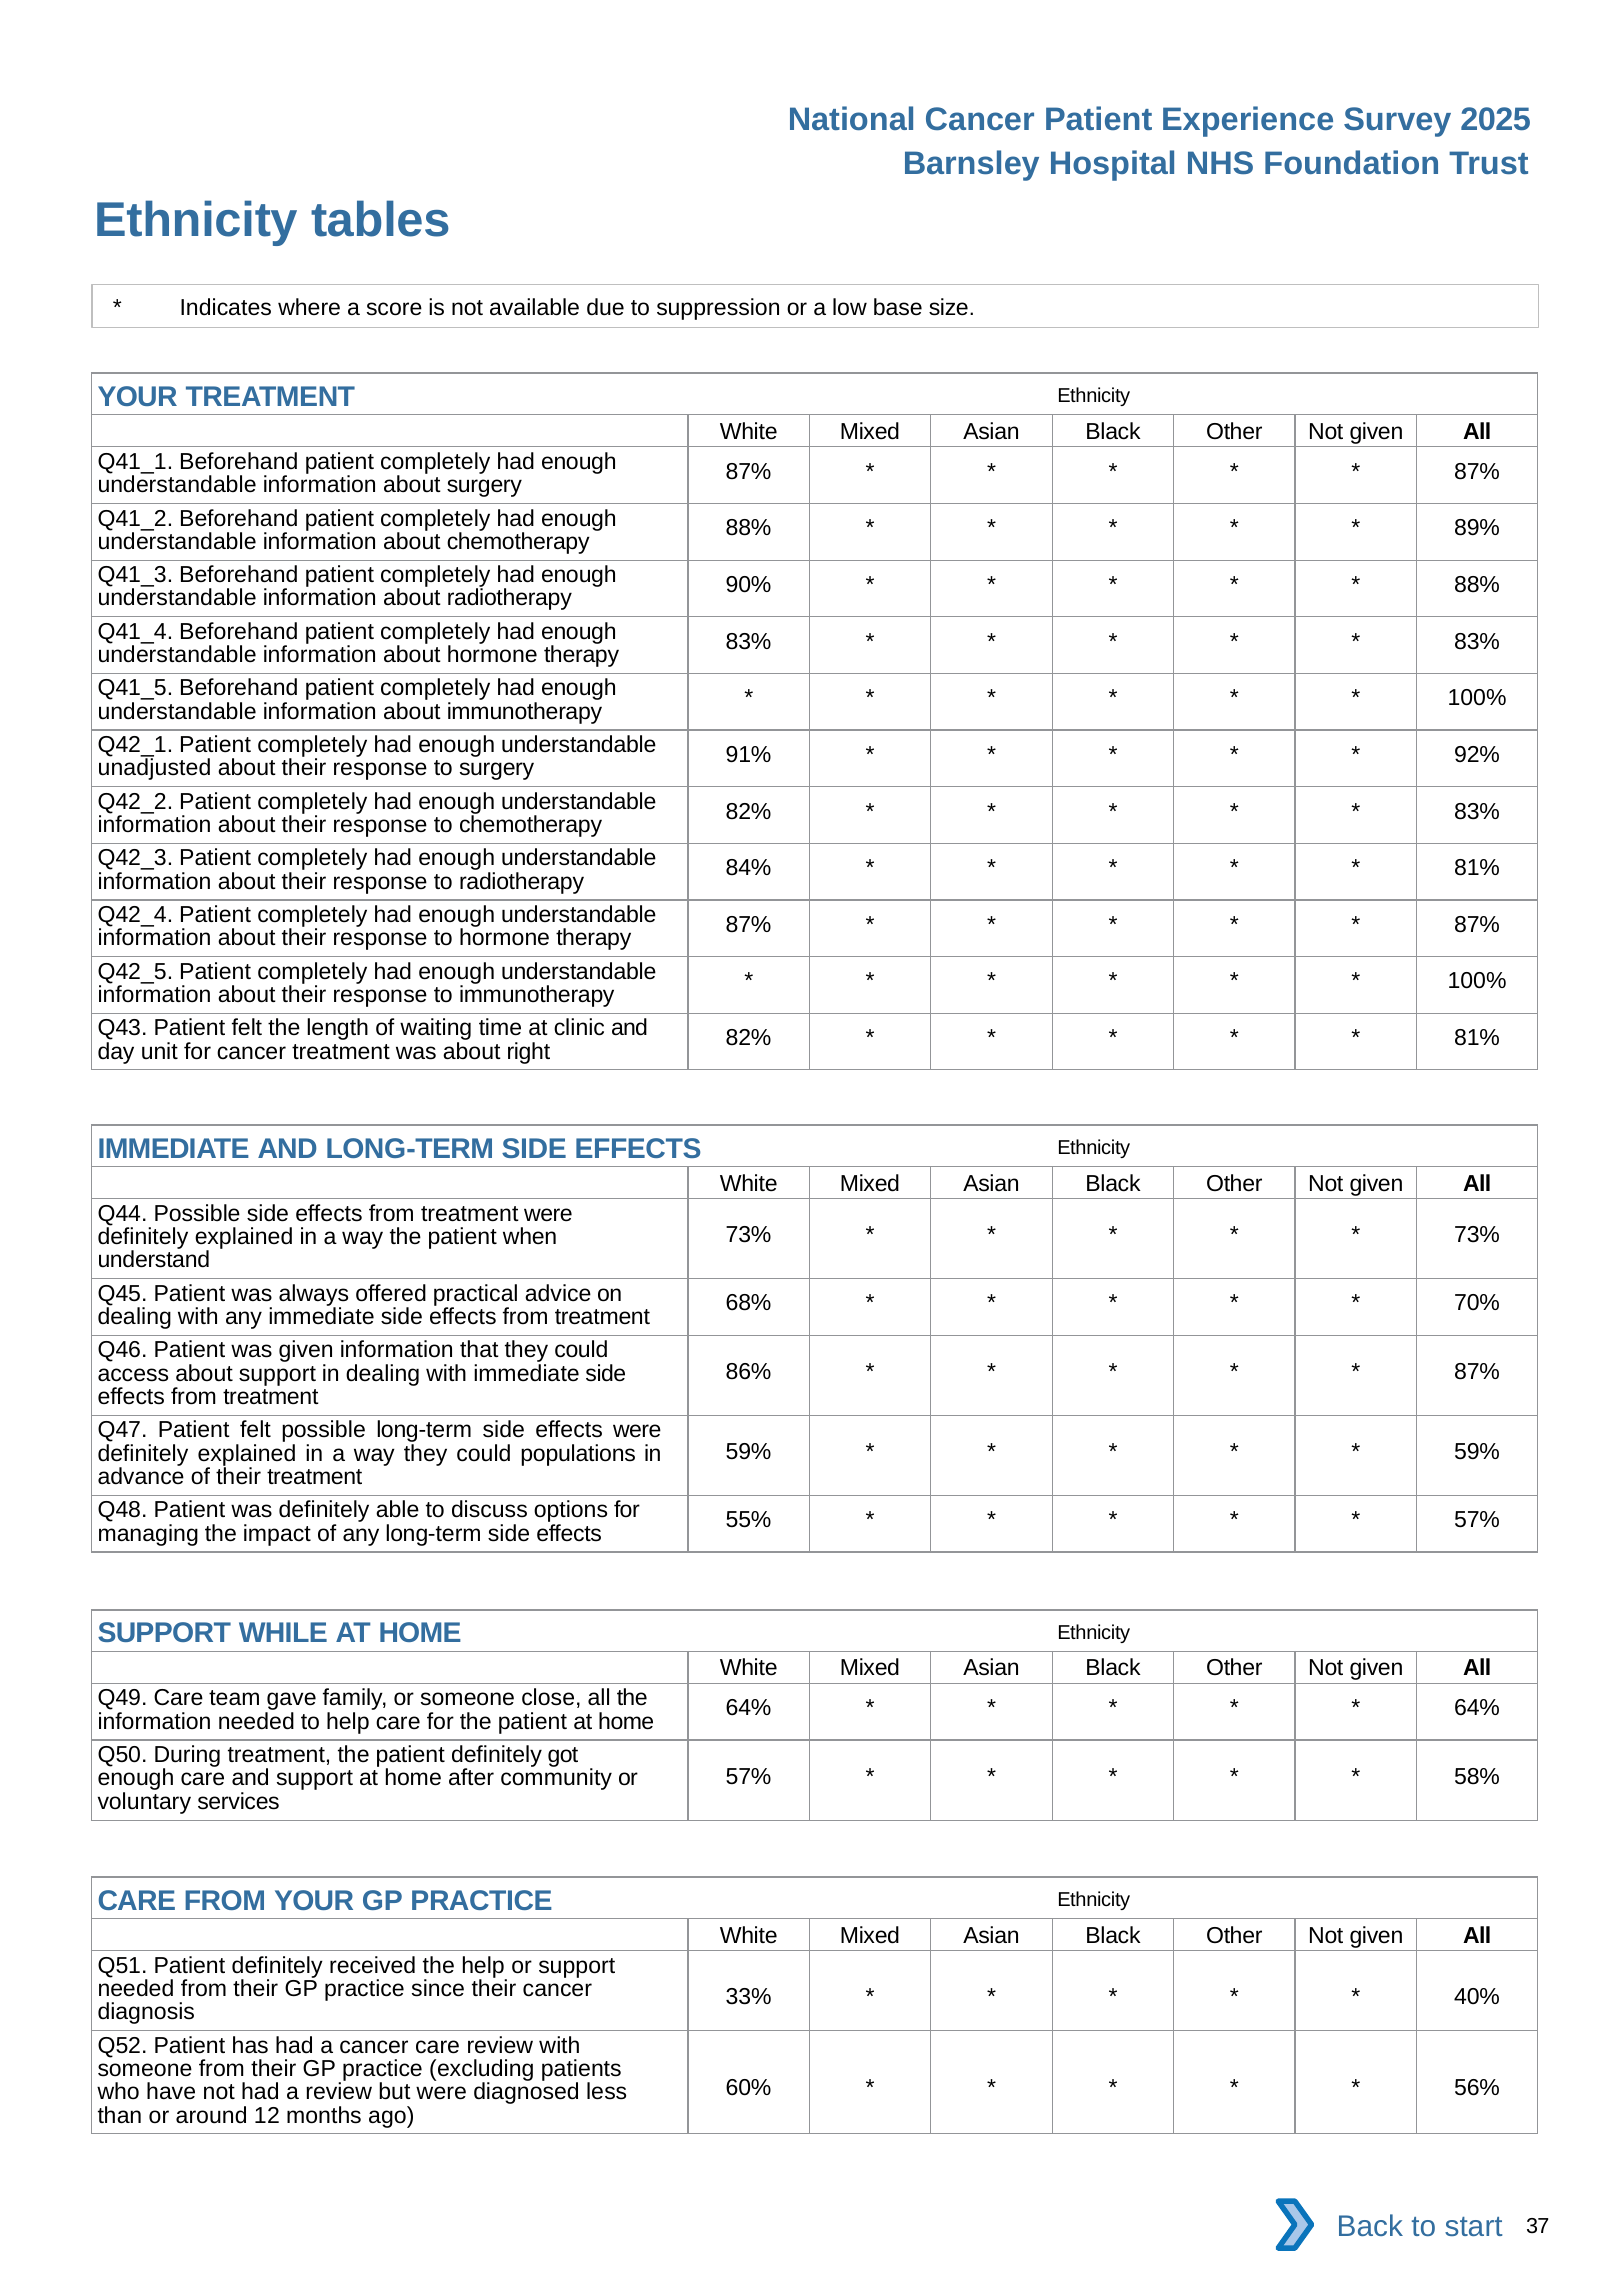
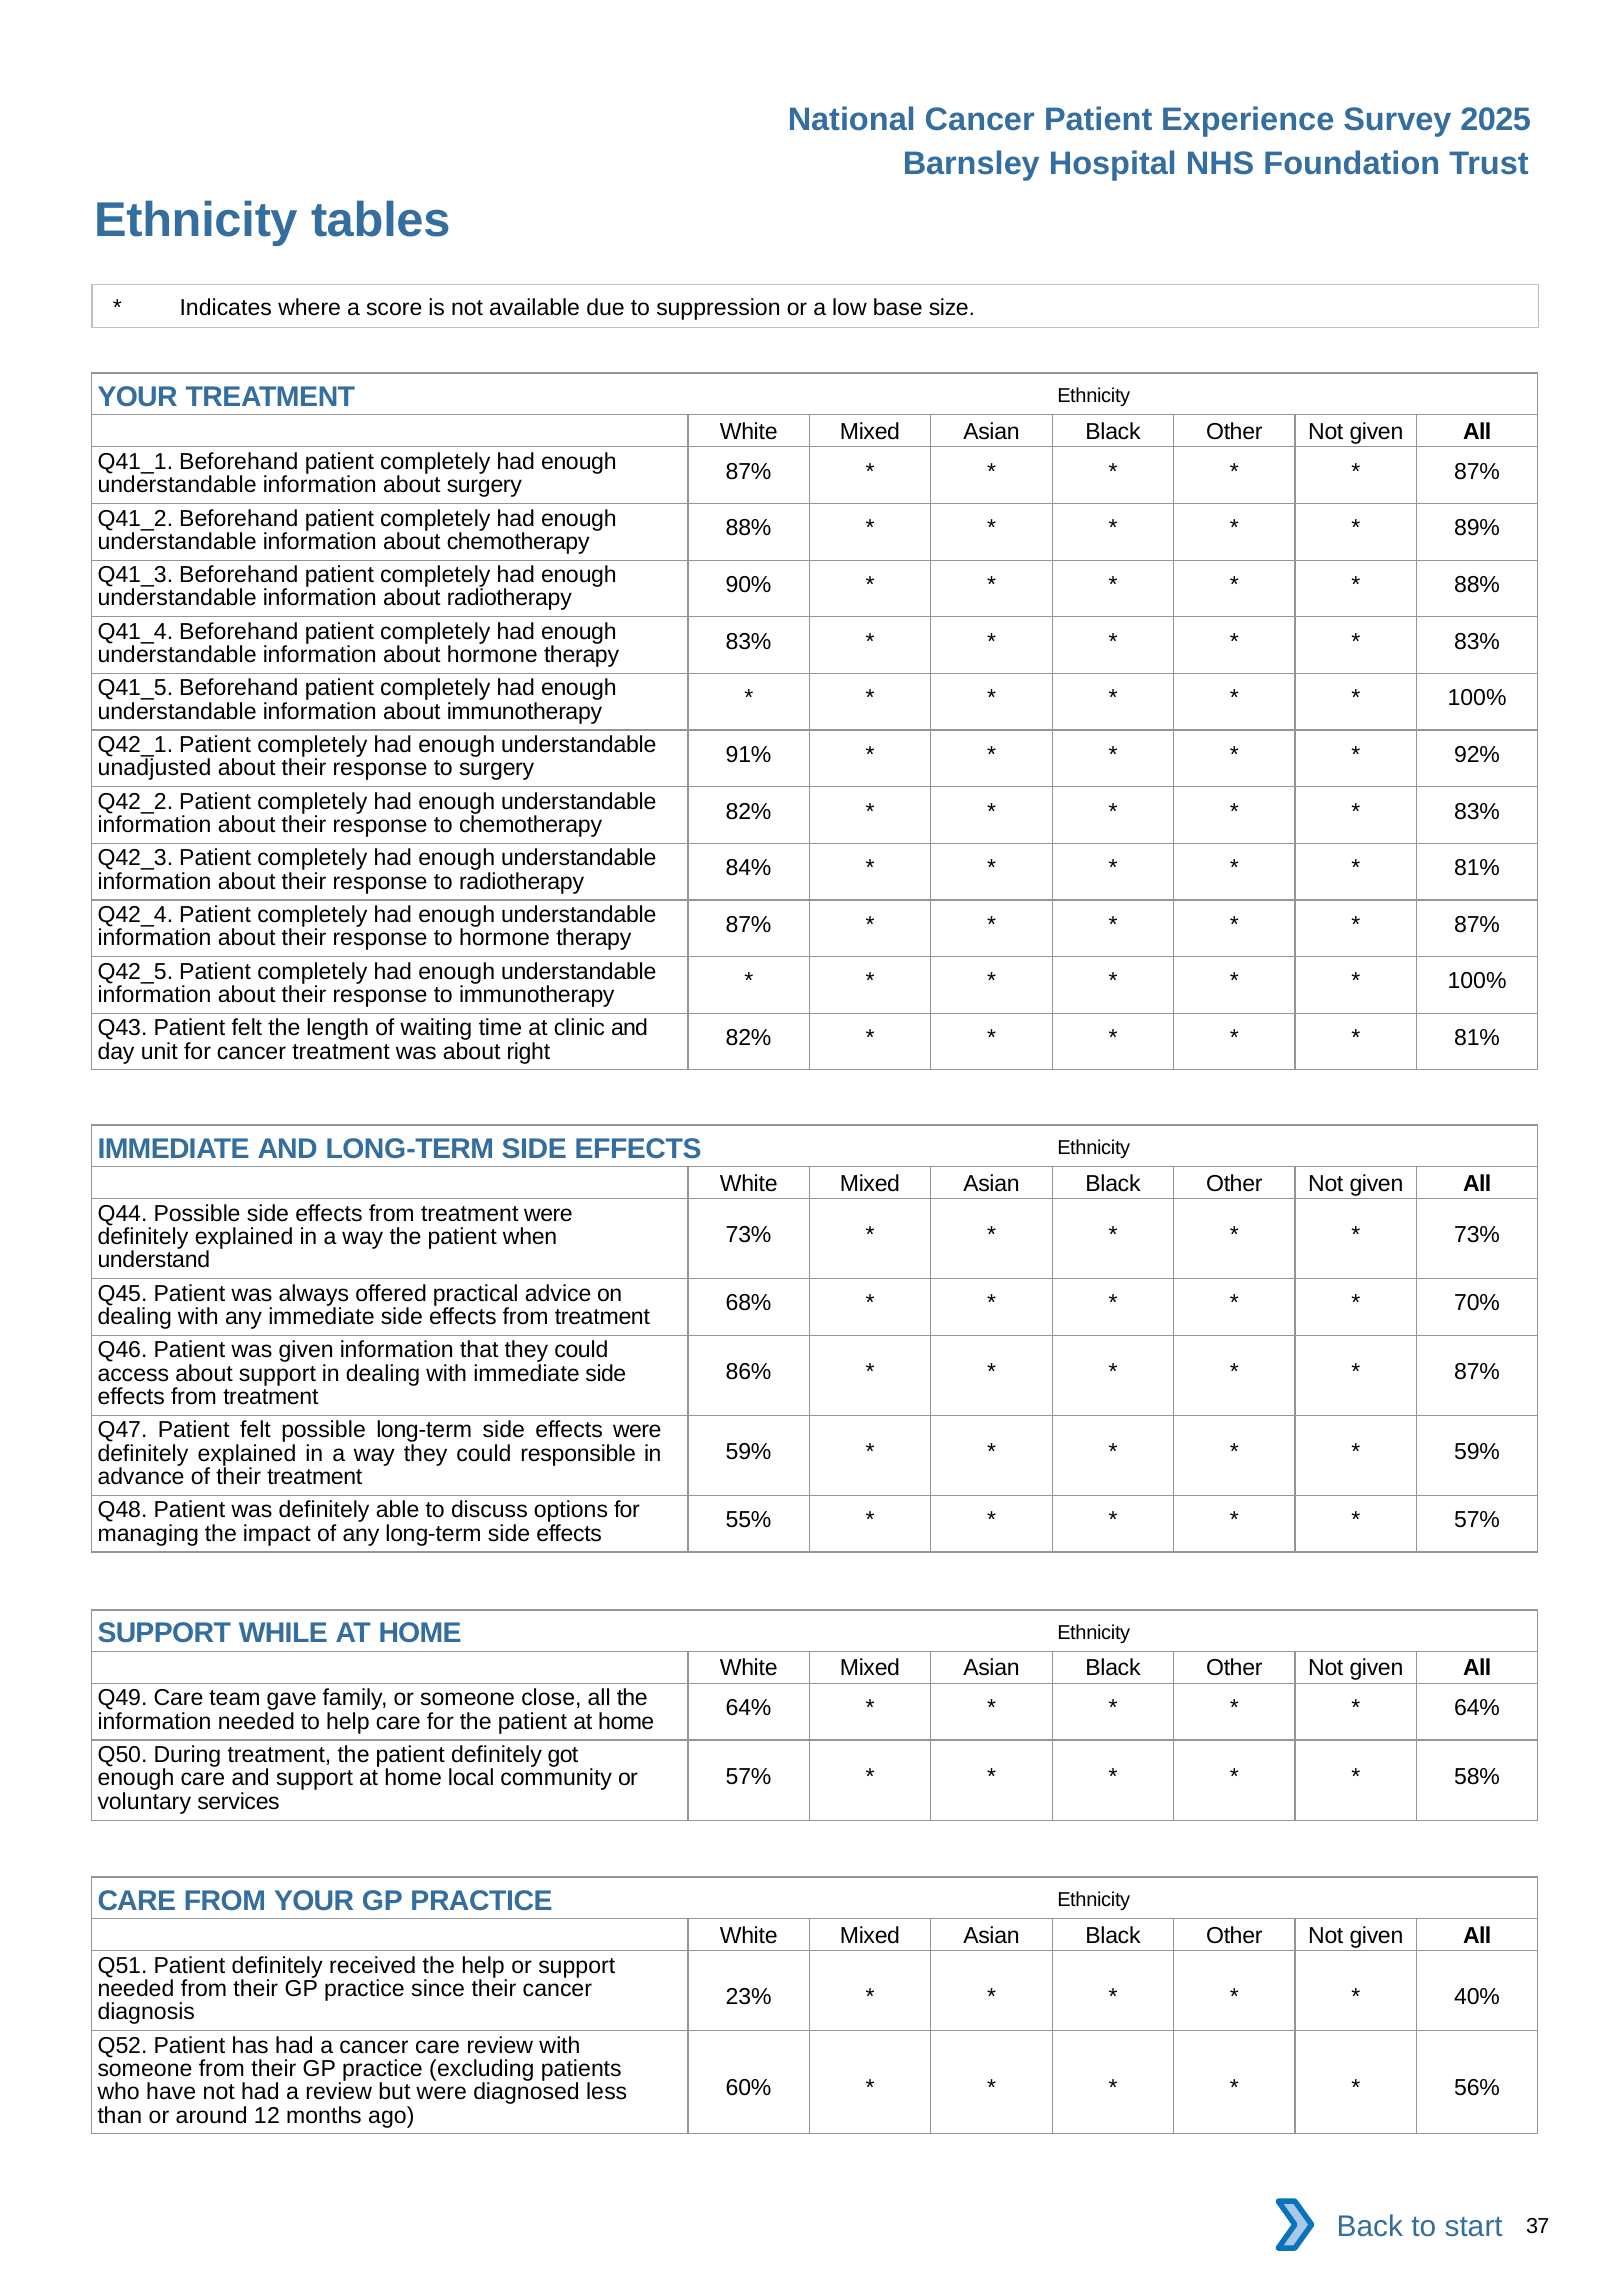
populations: populations -> responsible
after: after -> local
33%: 33% -> 23%
